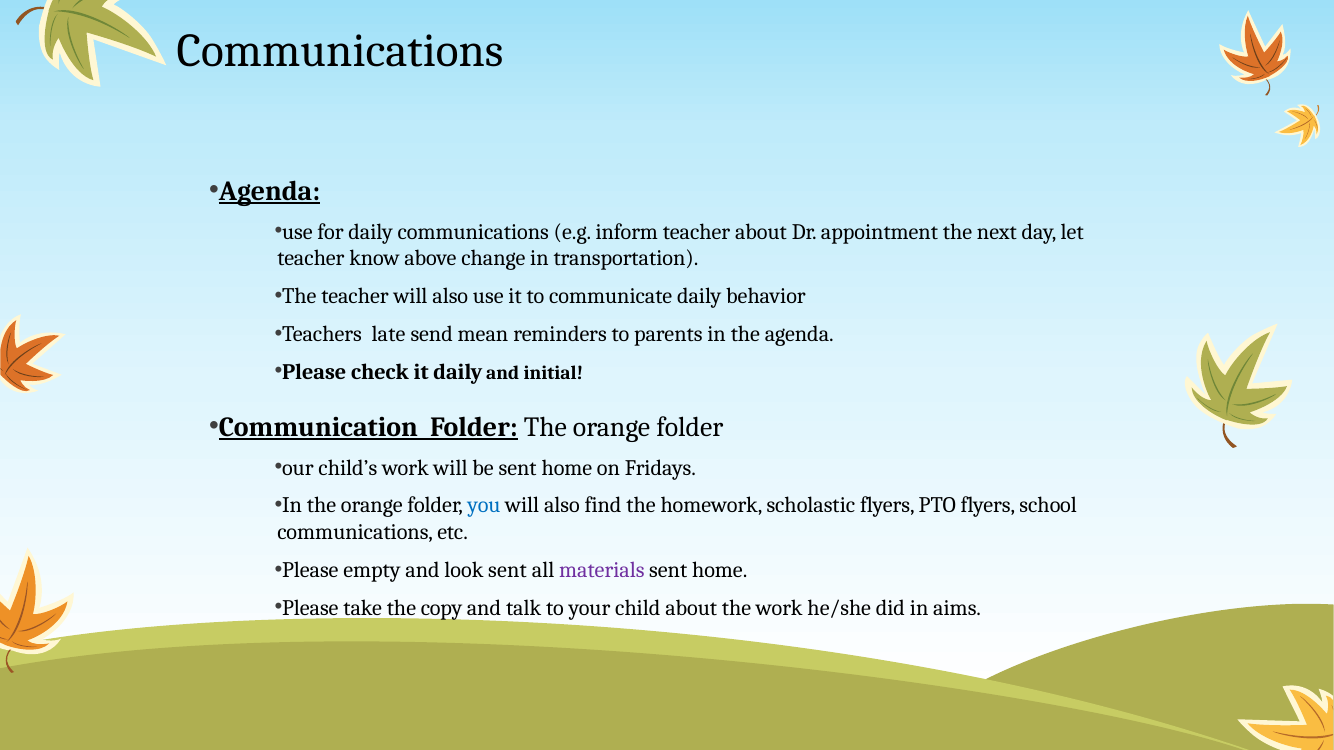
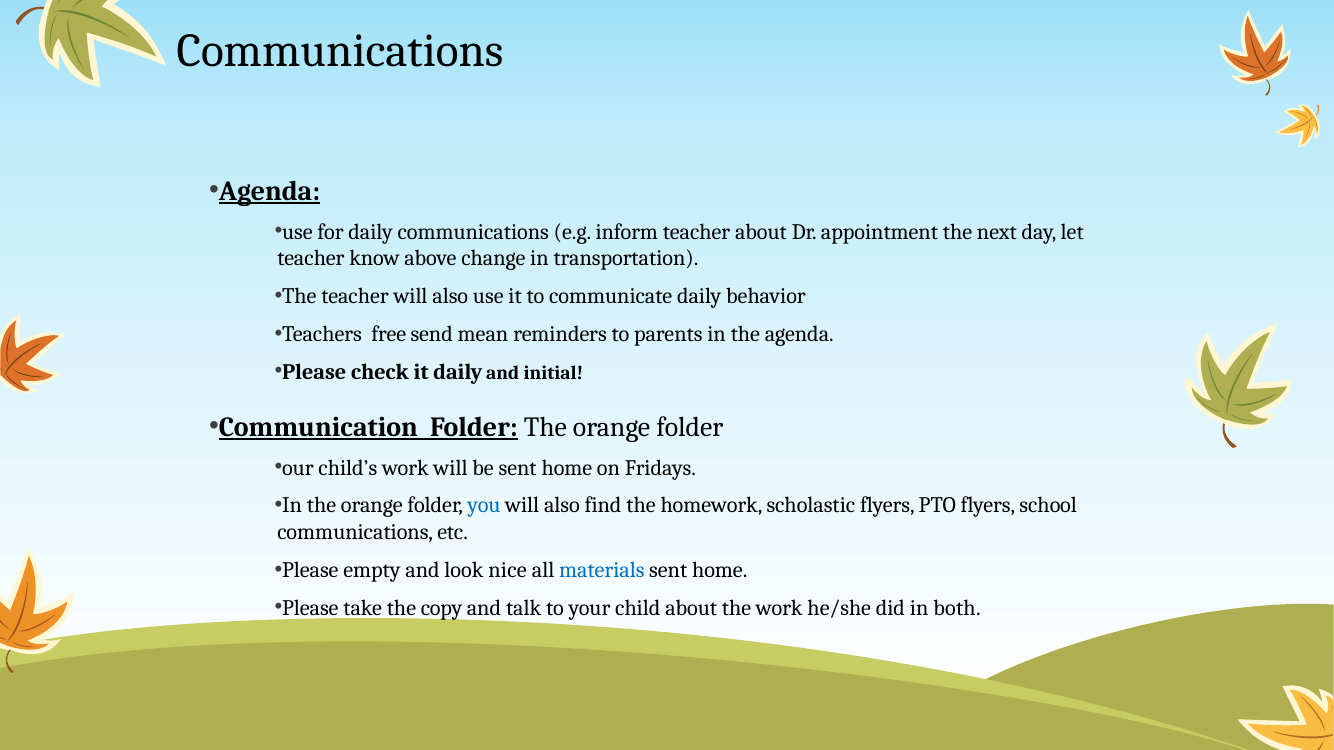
late: late -> free
look sent: sent -> nice
materials colour: purple -> blue
aims: aims -> both
